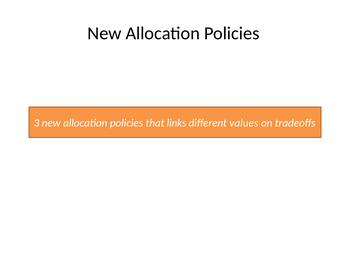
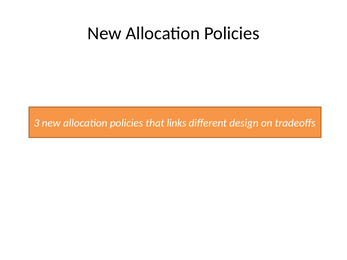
values: values -> design
